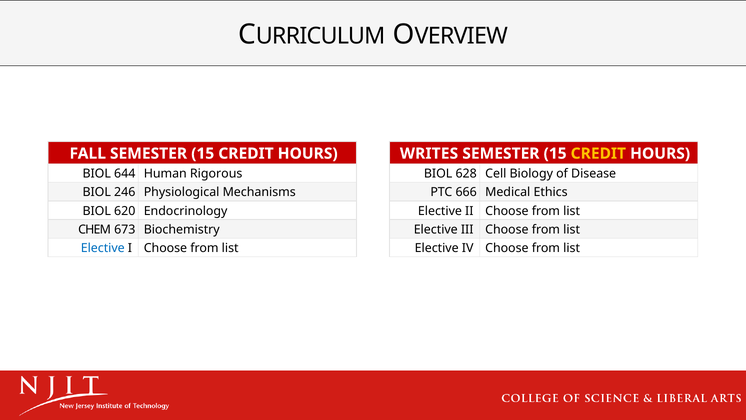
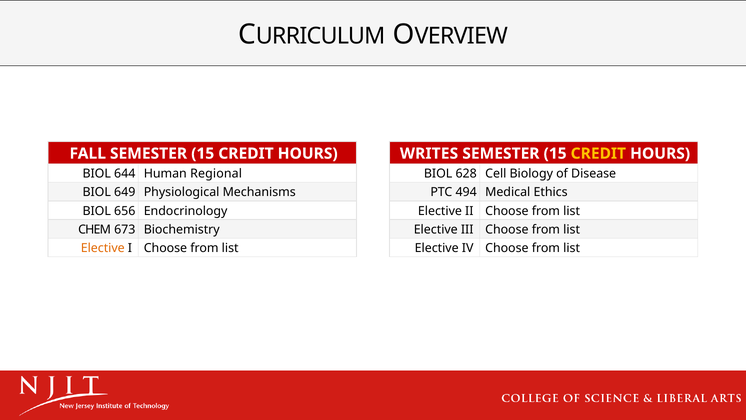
Rigorous: Rigorous -> Regional
246: 246 -> 649
666: 666 -> 494
620: 620 -> 656
Elective at (103, 248) colour: blue -> orange
